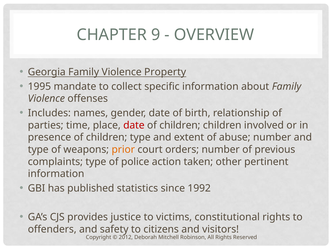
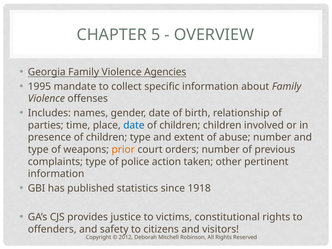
9: 9 -> 5
Property: Property -> Agencies
date at (134, 125) colour: red -> blue
1992: 1992 -> 1918
